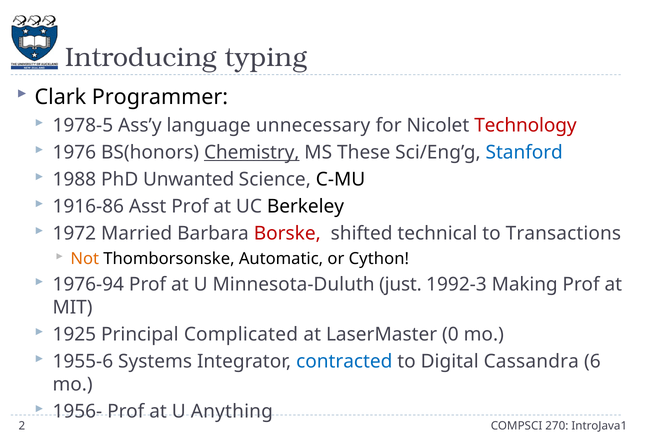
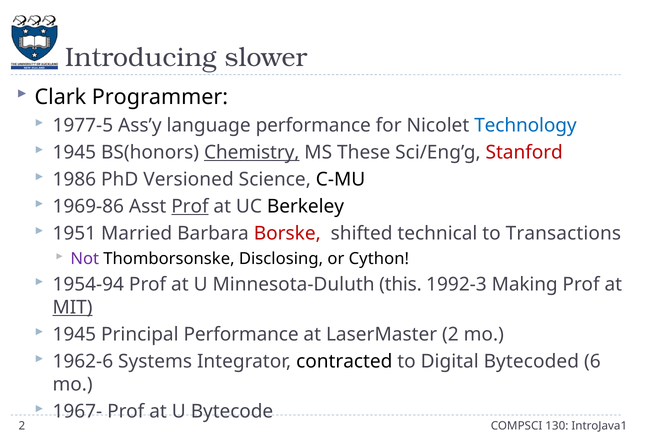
typing: typing -> slower
1978-5: 1978-5 -> 1977-5
language unnecessary: unnecessary -> performance
Technology colour: red -> blue
1976 at (74, 152): 1976 -> 1945
Stanford colour: blue -> red
1988: 1988 -> 1986
Unwanted: Unwanted -> Versioned
1916-86: 1916-86 -> 1969-86
Prof at (190, 206) underline: none -> present
1972: 1972 -> 1951
Not colour: orange -> purple
Automatic: Automatic -> Disclosing
1976-94: 1976-94 -> 1954-94
just: just -> this
MIT underline: none -> present
1925 at (74, 334): 1925 -> 1945
Principal Complicated: Complicated -> Performance
LaserMaster 0: 0 -> 2
1955-6: 1955-6 -> 1962-6
contracted colour: blue -> black
Cassandra: Cassandra -> Bytecoded
1956-: 1956- -> 1967-
Anything: Anything -> Bytecode
270: 270 -> 130
